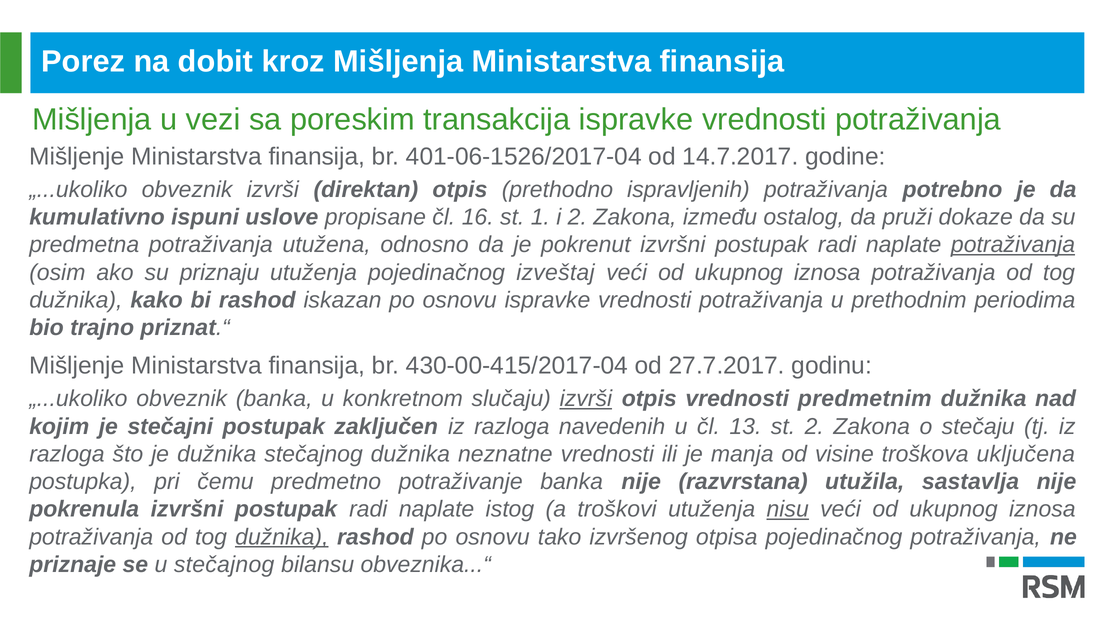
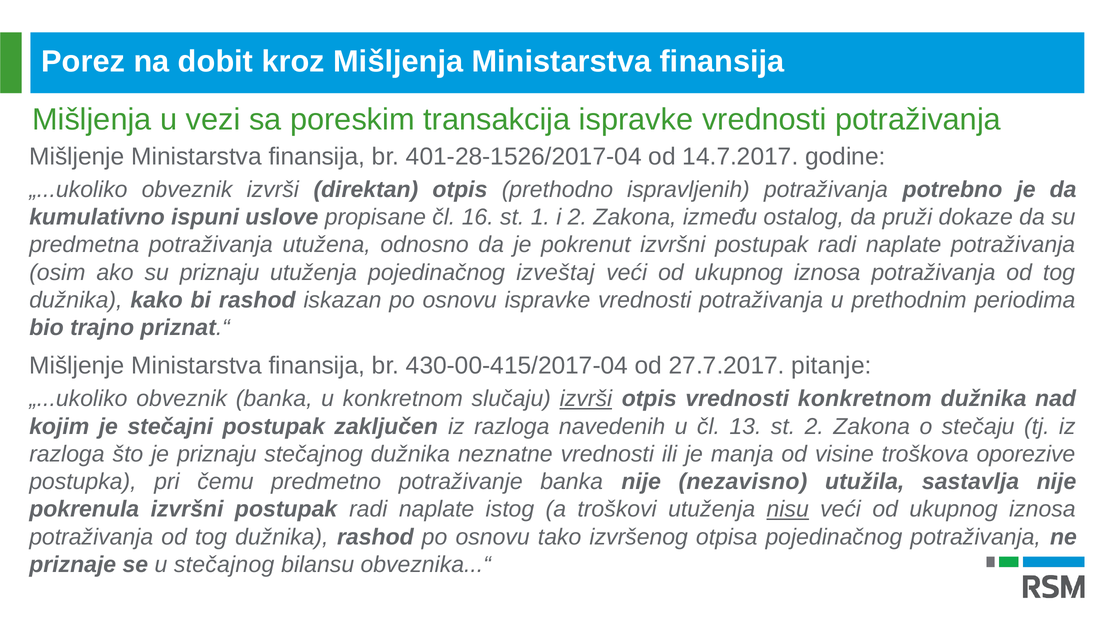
401-06-1526/2017-04: 401-06-1526/2017-04 -> 401-28-1526/2017-04
potraživanja at (1013, 245) underline: present -> none
godinu: godinu -> pitanje
vrednosti predmetnim: predmetnim -> konkretnom
je dužnika: dužnika -> priznaju
uključena: uključena -> oporezive
razvrstana: razvrstana -> nezavisno
dužnika at (282, 537) underline: present -> none
